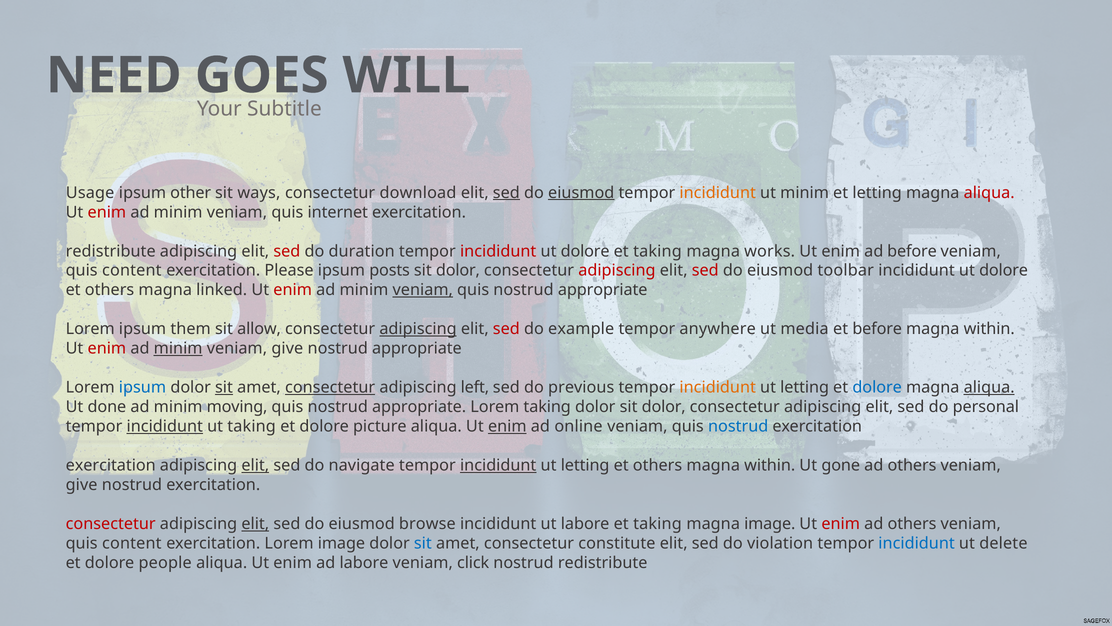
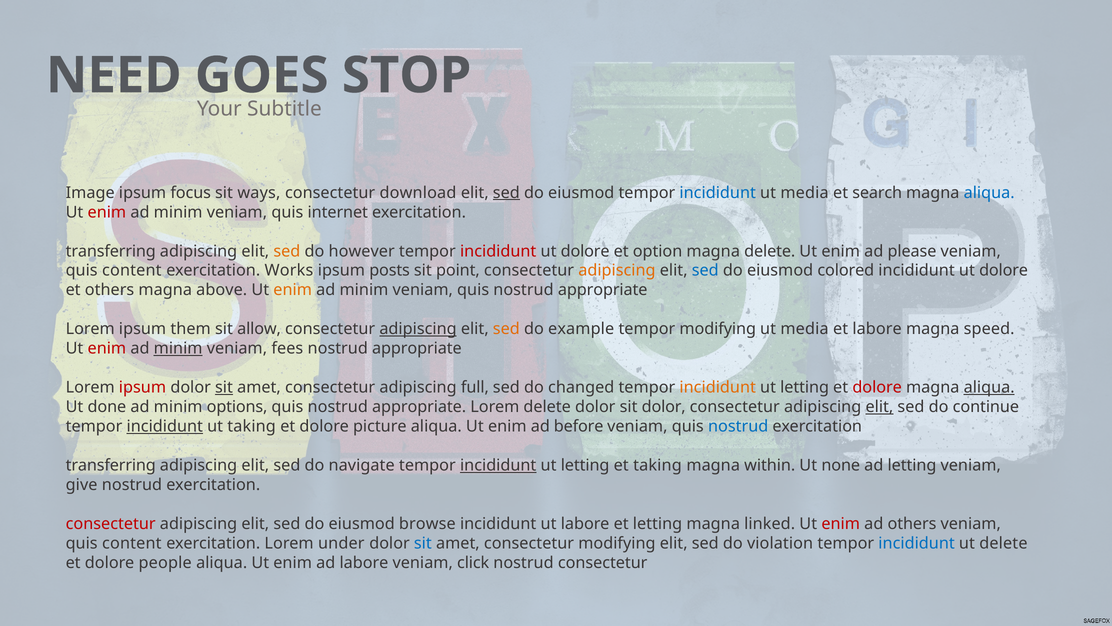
WILL: WILL -> STOP
Usage: Usage -> Image
other: other -> focus
eiusmod at (581, 193) underline: present -> none
incididunt at (718, 193) colour: orange -> blue
minim at (805, 193): minim -> media
et letting: letting -> search
aliqua at (989, 193) colour: red -> blue
redistribute at (111, 251): redistribute -> transferring
sed at (287, 251) colour: red -> orange
duration: duration -> however
taking at (657, 251): taking -> option
magna works: works -> delete
ad before: before -> please
Please: Please -> Works
dolor at (458, 270): dolor -> point
adipiscing at (617, 270) colour: red -> orange
sed at (705, 270) colour: red -> blue
toolbar: toolbar -> colored
linked: linked -> above
enim at (293, 290) colour: red -> orange
veniam at (423, 290) underline: present -> none
sed at (506, 329) colour: red -> orange
tempor anywhere: anywhere -> modifying
et before: before -> labore
within at (989, 329): within -> speed
give at (287, 348): give -> fees
ipsum at (142, 387) colour: blue -> red
consectetur at (330, 387) underline: present -> none
left: left -> full
previous: previous -> changed
dolore at (877, 387) colour: blue -> red
moving: moving -> options
Lorem taking: taking -> delete
elit at (879, 407) underline: none -> present
personal: personal -> continue
enim at (507, 426) underline: present -> none
online: online -> before
exercitation at (111, 465): exercitation -> transferring
elit at (255, 465) underline: present -> none
others at (658, 465): others -> taking
gone: gone -> none
others at (912, 465): others -> letting
elit at (255, 524) underline: present -> none
labore et taking: taking -> letting
magna image: image -> linked
Lorem image: image -> under
consectetur constitute: constitute -> modifying
nostrud redistribute: redistribute -> consectetur
